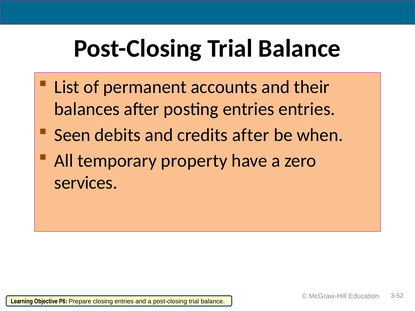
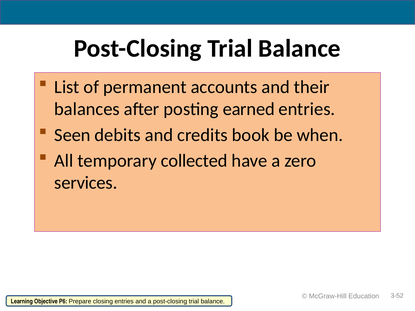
posting entries: entries -> earned
credits after: after -> book
property: property -> collected
